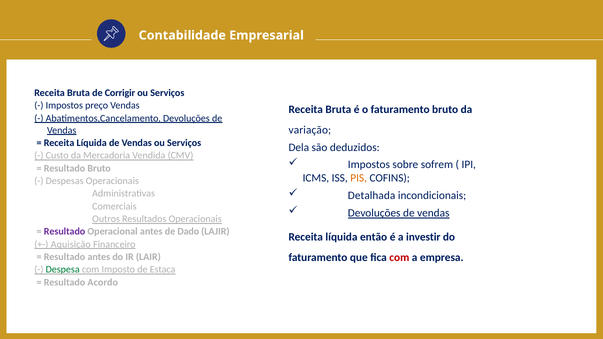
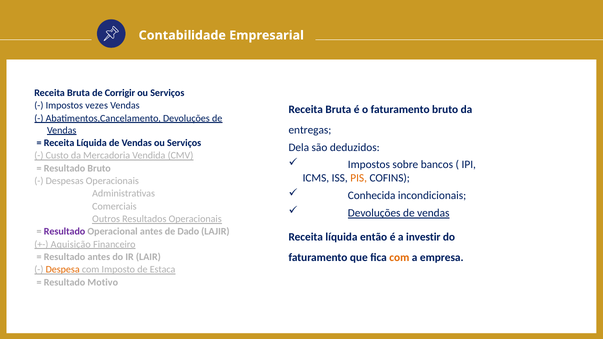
preço: preço -> vezes
variação: variação -> entregas
sofrem: sofrem -> bancos
Detalhada: Detalhada -> Conhecida
com at (399, 258) colour: red -> orange
Despesa colour: green -> orange
Acordo: Acordo -> Motivo
